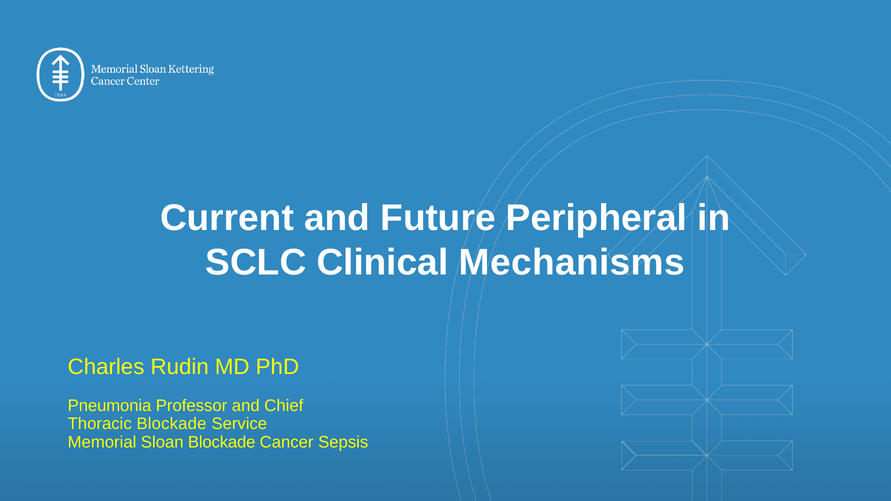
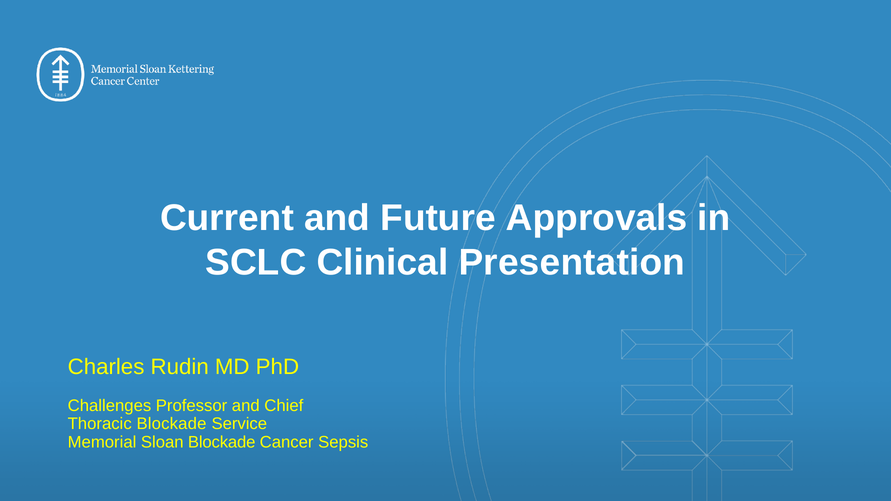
Peripheral: Peripheral -> Approvals
Mechanisms: Mechanisms -> Presentation
Pneumonia: Pneumonia -> Challenges
